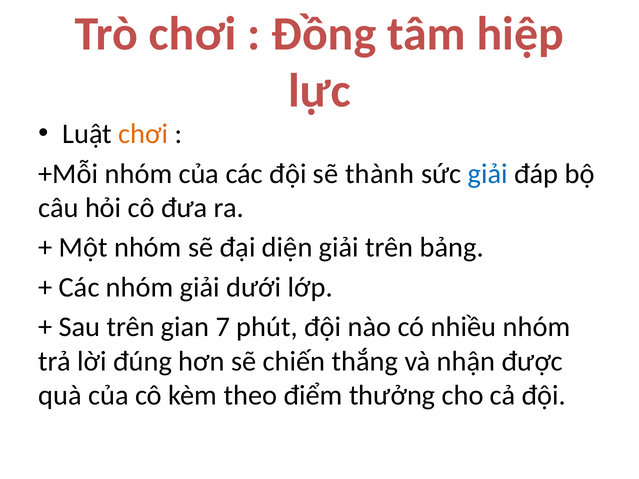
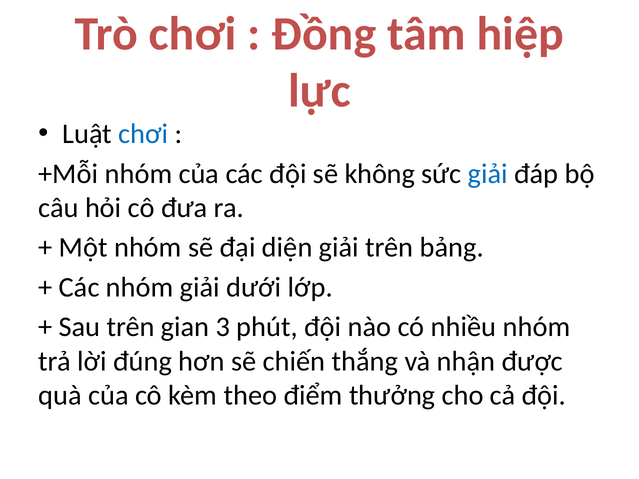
chơi at (143, 134) colour: orange -> blue
thành: thành -> không
7: 7 -> 3
